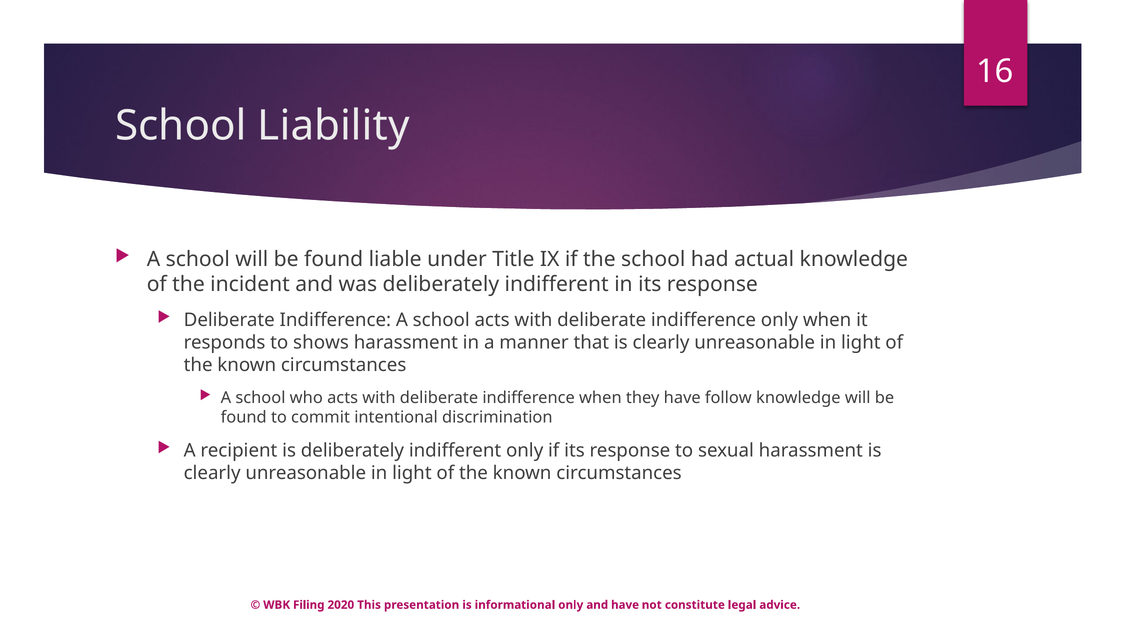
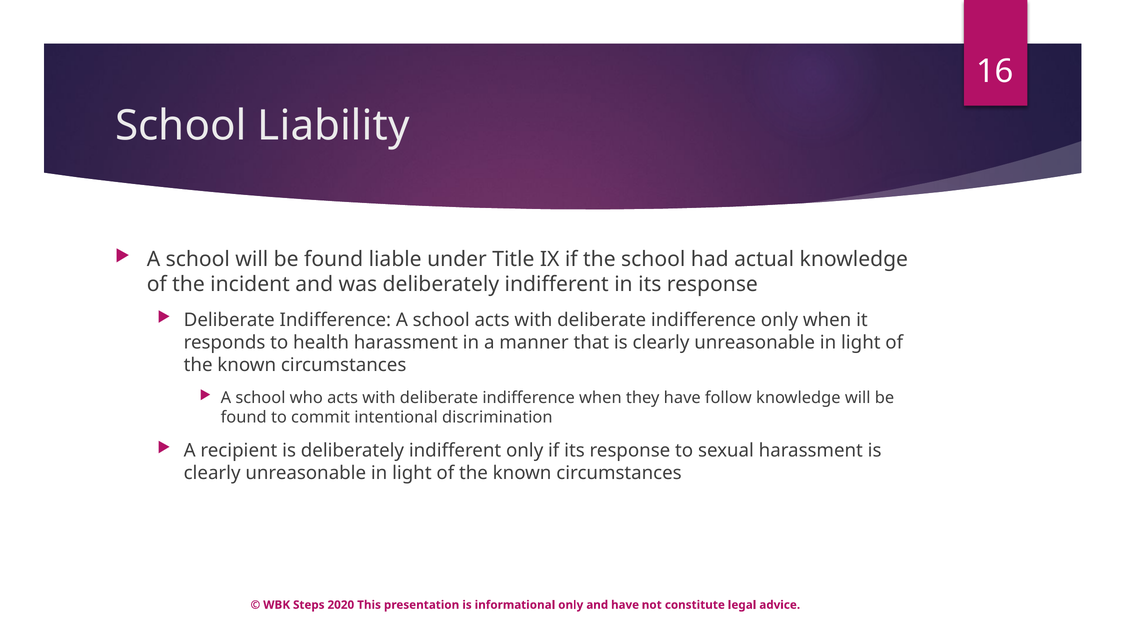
shows: shows -> health
Filing: Filing -> Steps
